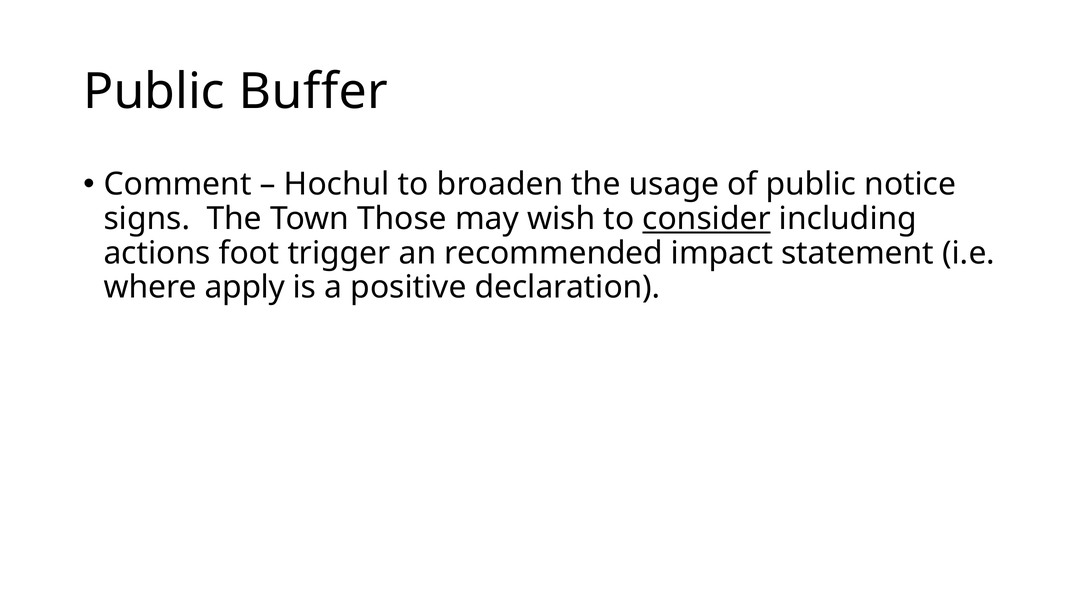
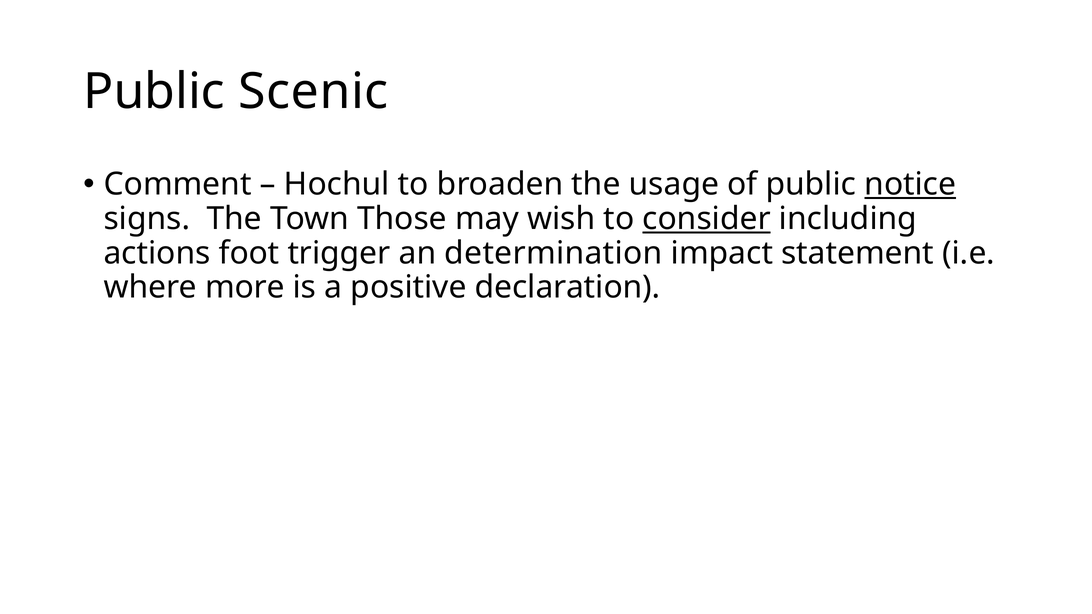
Buffer: Buffer -> Scenic
notice underline: none -> present
recommended: recommended -> determination
apply: apply -> more
